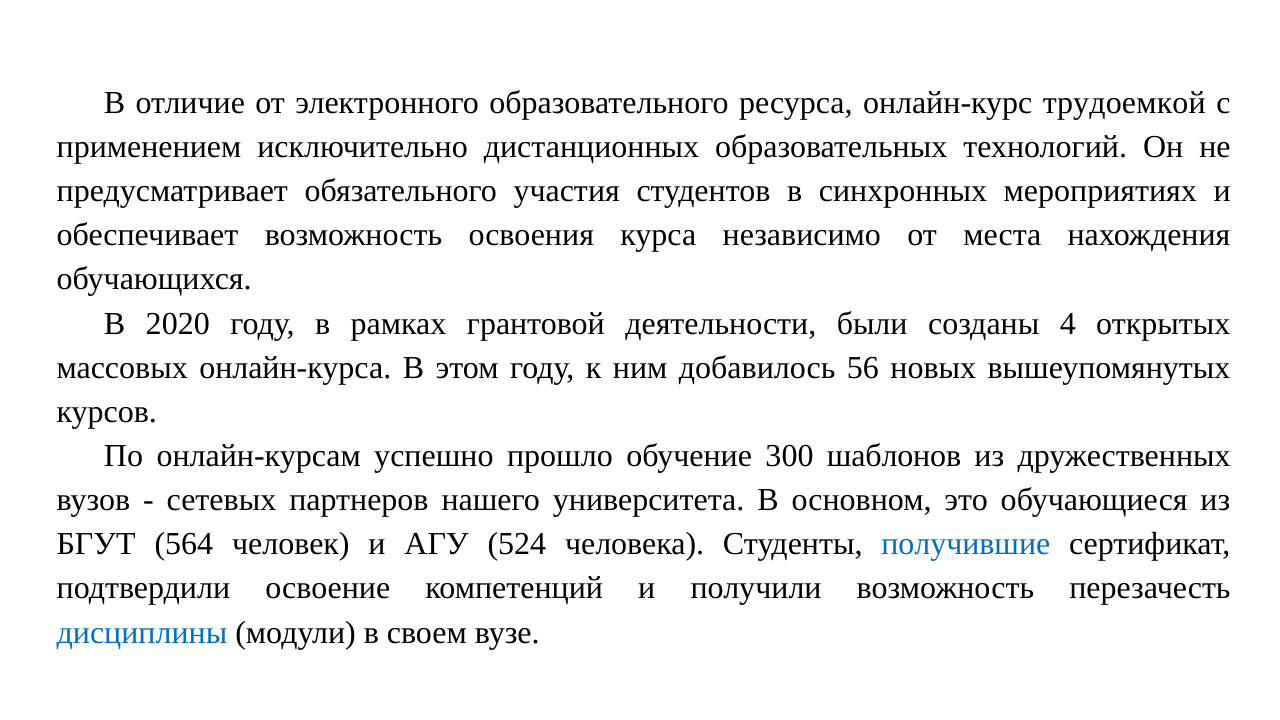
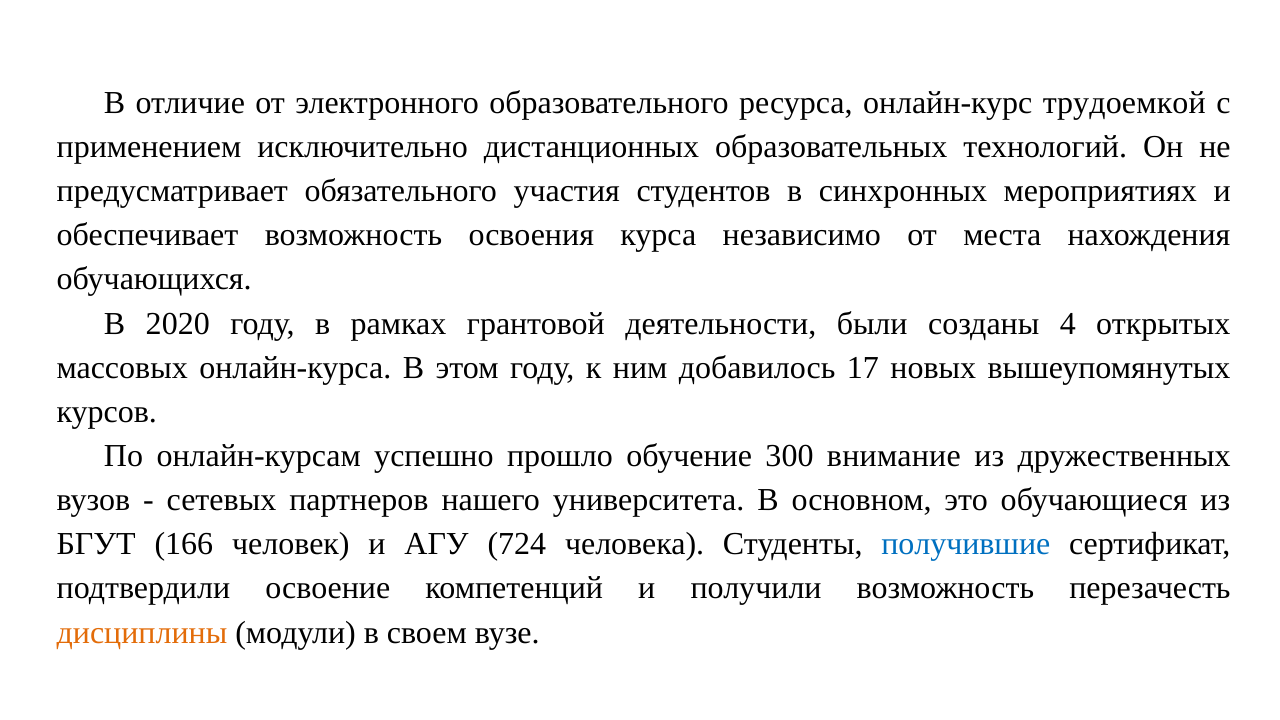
56: 56 -> 17
шаблонов: шаблонов -> внимание
564: 564 -> 166
524: 524 -> 724
дисциплины colour: blue -> orange
